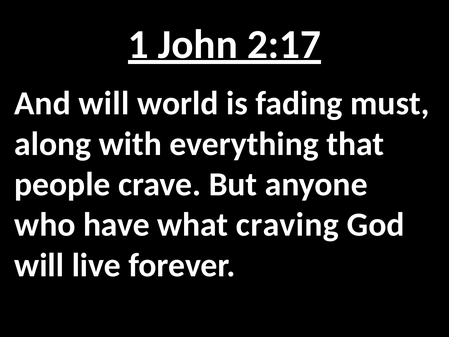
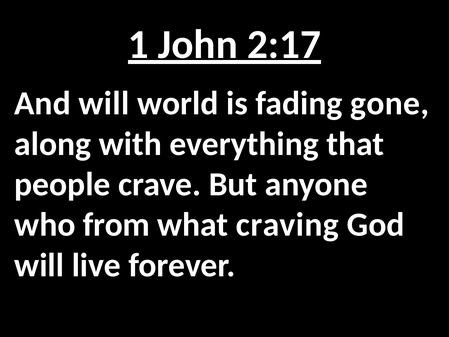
must: must -> gone
have: have -> from
